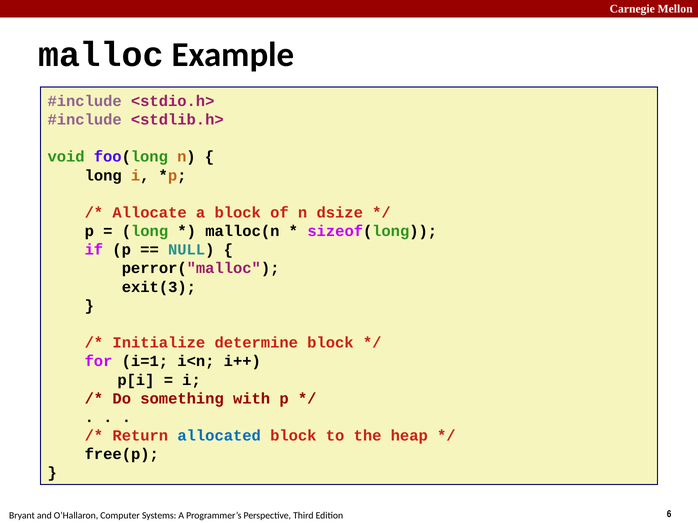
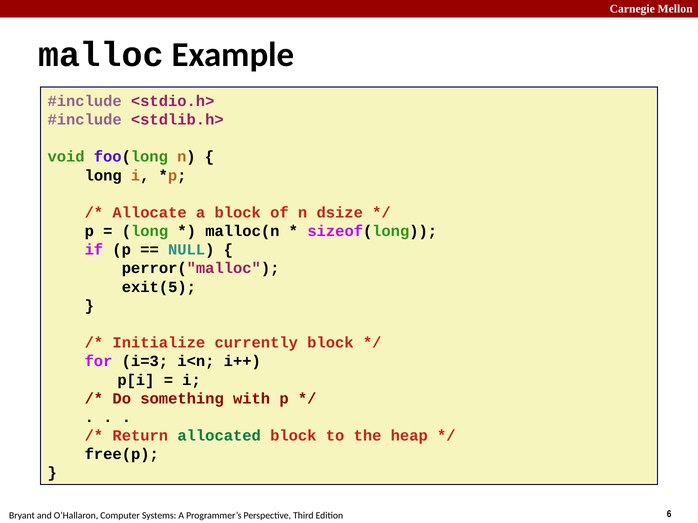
exit(3: exit(3 -> exit(5
determine: determine -> currently
i=1: i=1 -> i=3
allocated colour: blue -> green
